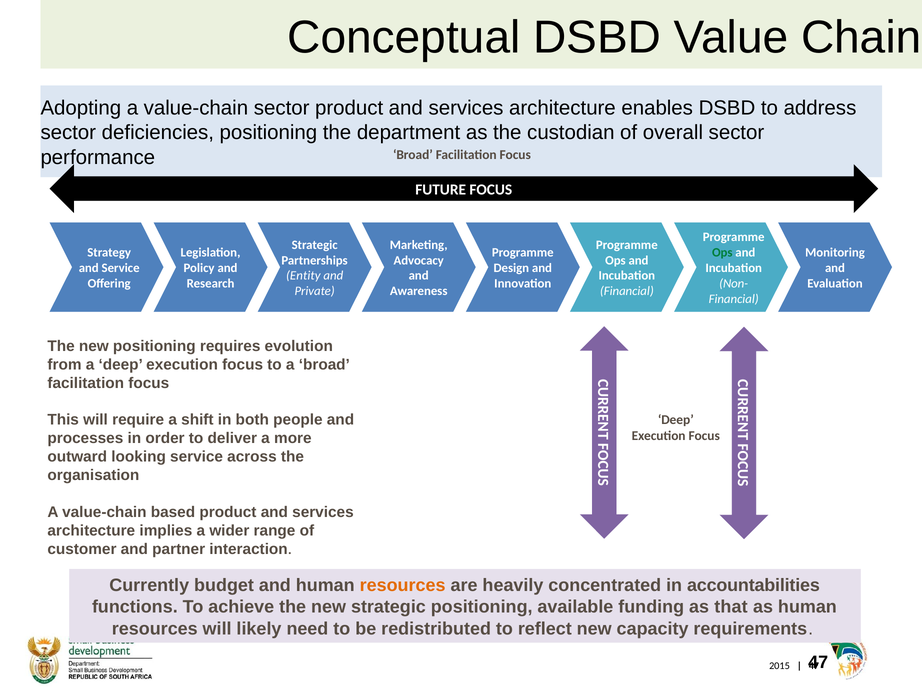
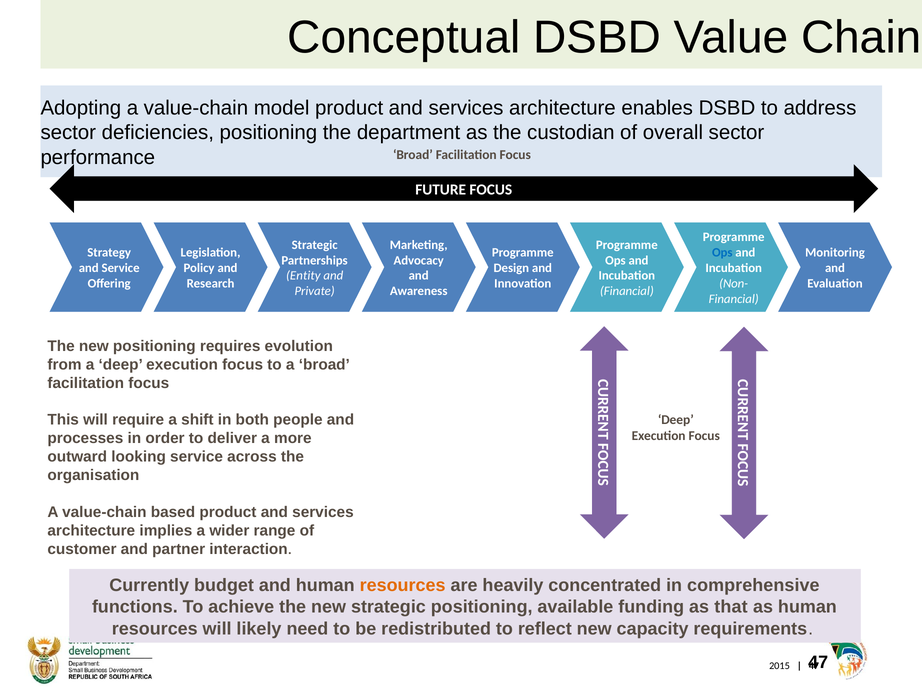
value-chain sector: sector -> model
Ops at (722, 252) colour: green -> blue
accountabilities: accountabilities -> comprehensive
